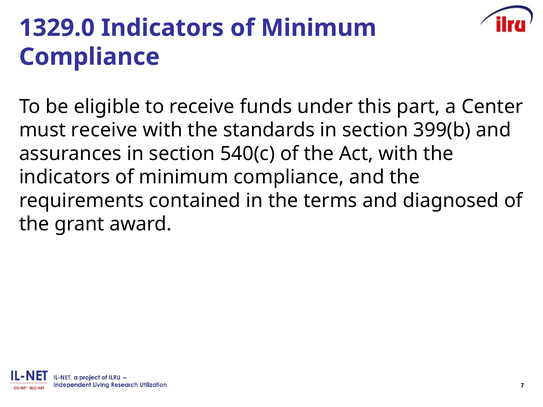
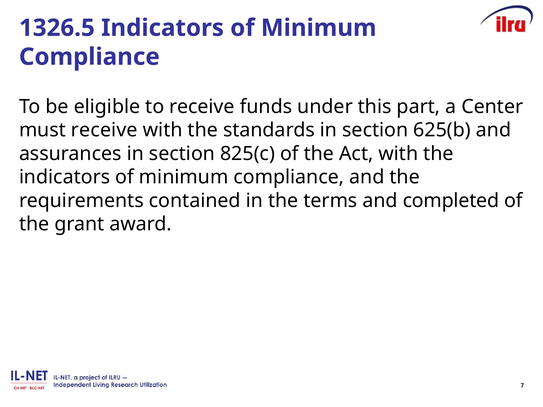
1329.0: 1329.0 -> 1326.5
399(b: 399(b -> 625(b
540(c: 540(c -> 825(c
diagnosed: diagnosed -> completed
